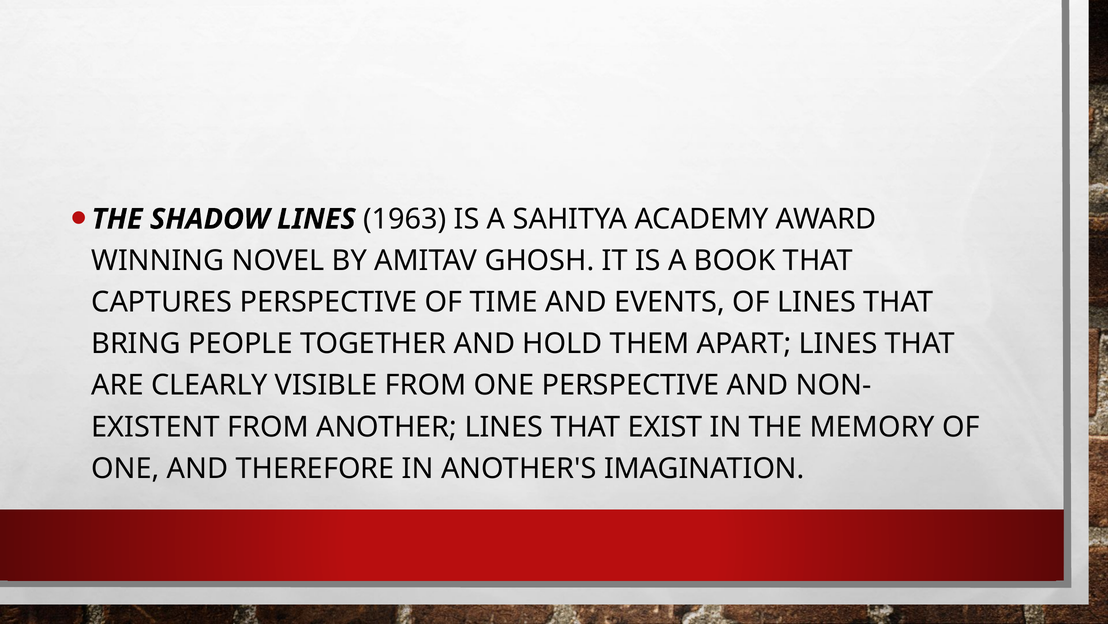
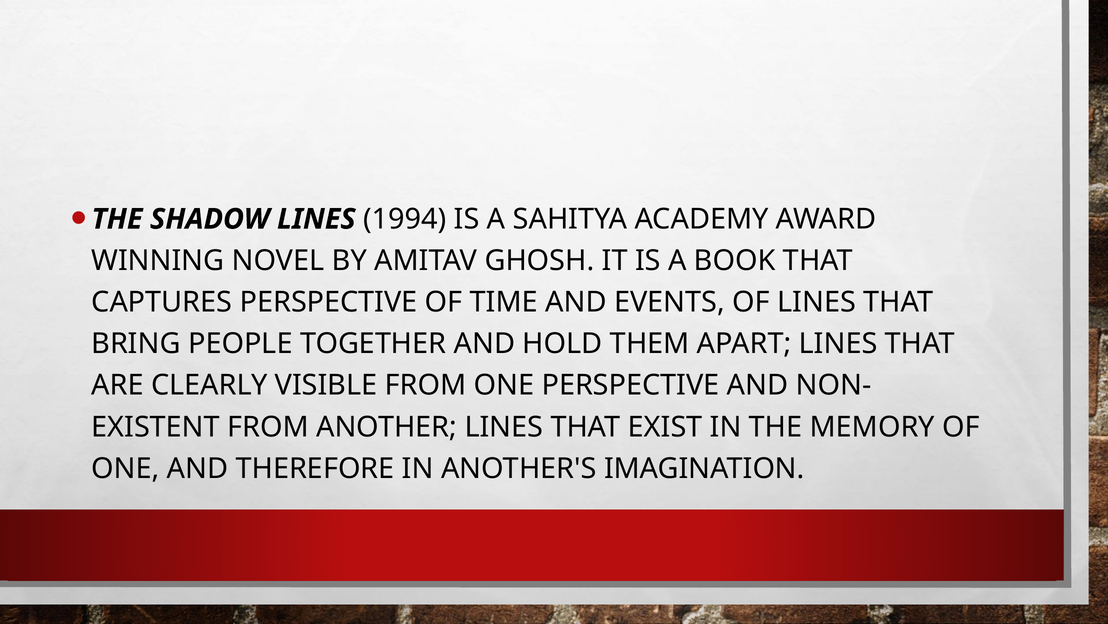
1963: 1963 -> 1994
